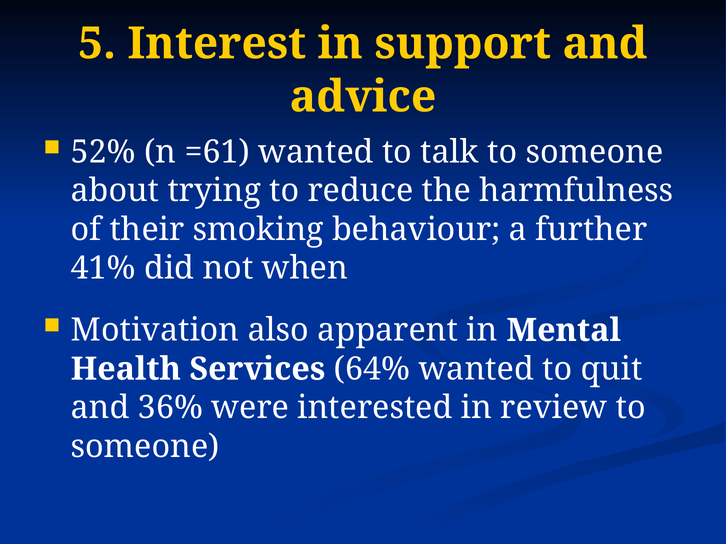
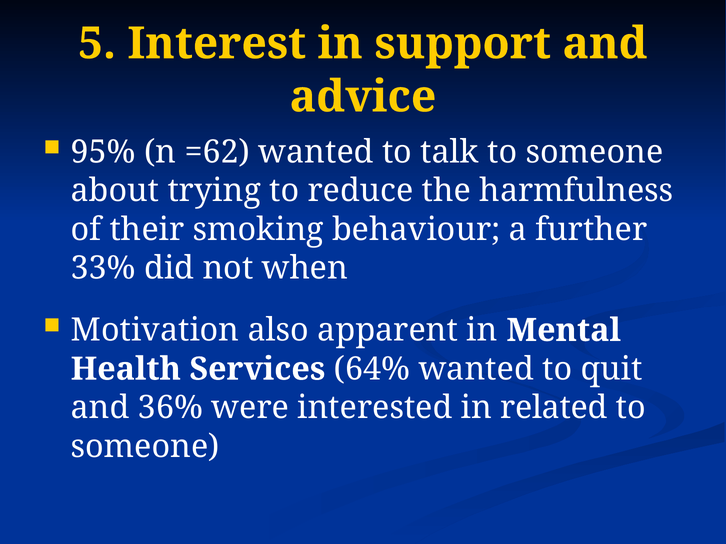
52%: 52% -> 95%
=61: =61 -> =62
41%: 41% -> 33%
review: review -> related
